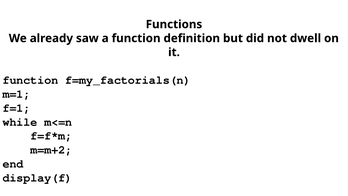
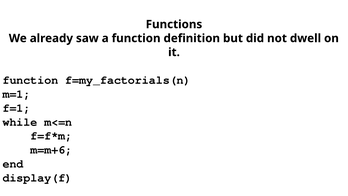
m=m+2: m=m+2 -> m=m+6
